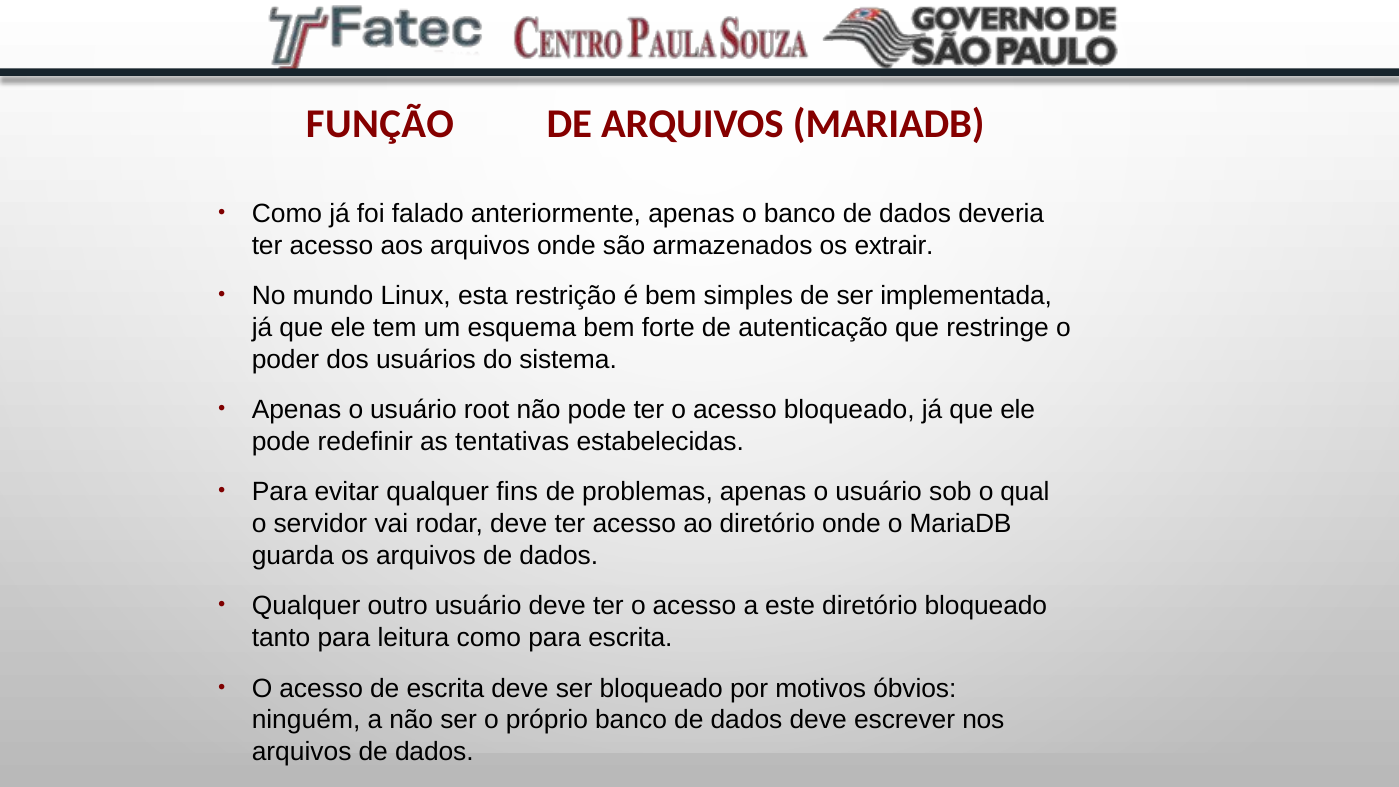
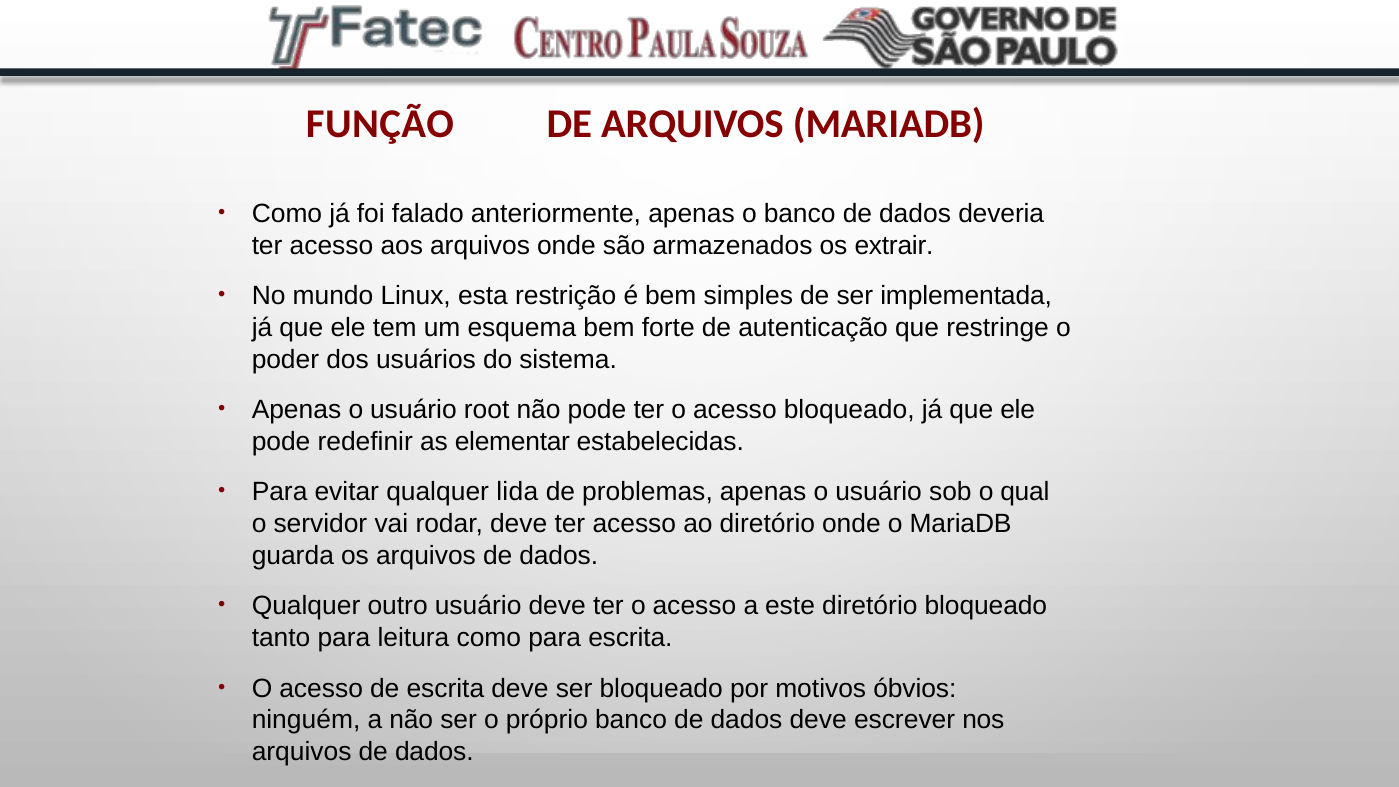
tentativas: tentativas -> elementar
fins: fins -> lida
